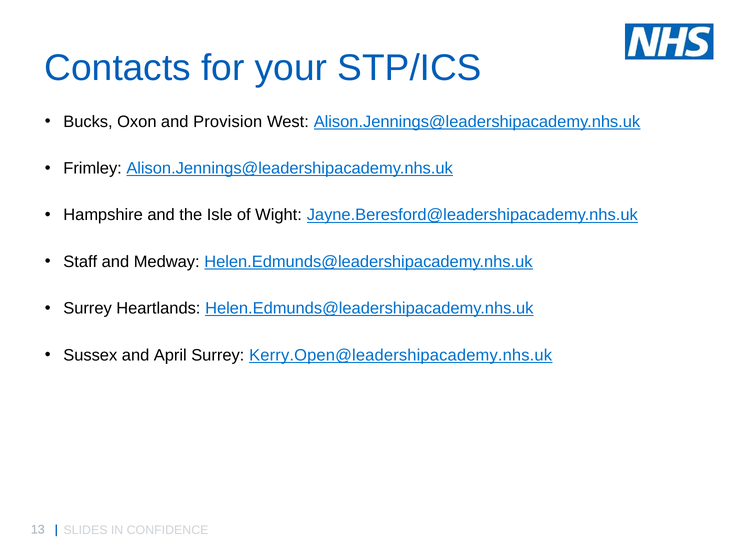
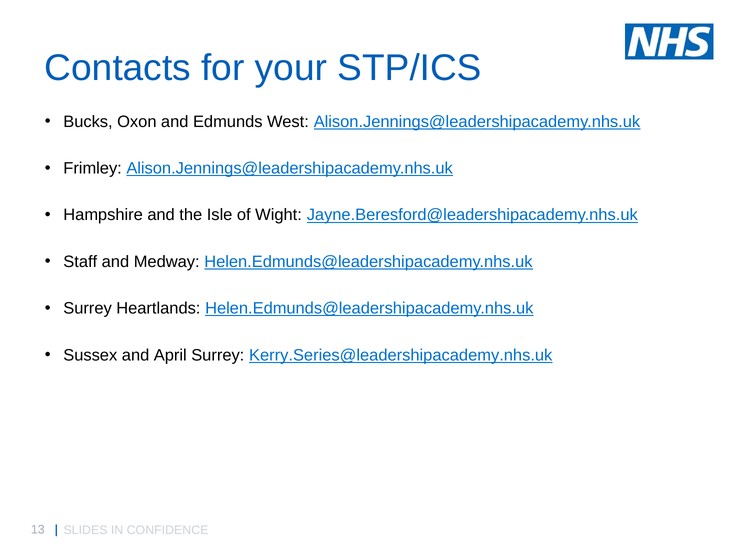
Provision: Provision -> Edmunds
Kerry.Open@leadershipacademy.nhs.uk: Kerry.Open@leadershipacademy.nhs.uk -> Kerry.Series@leadershipacademy.nhs.uk
